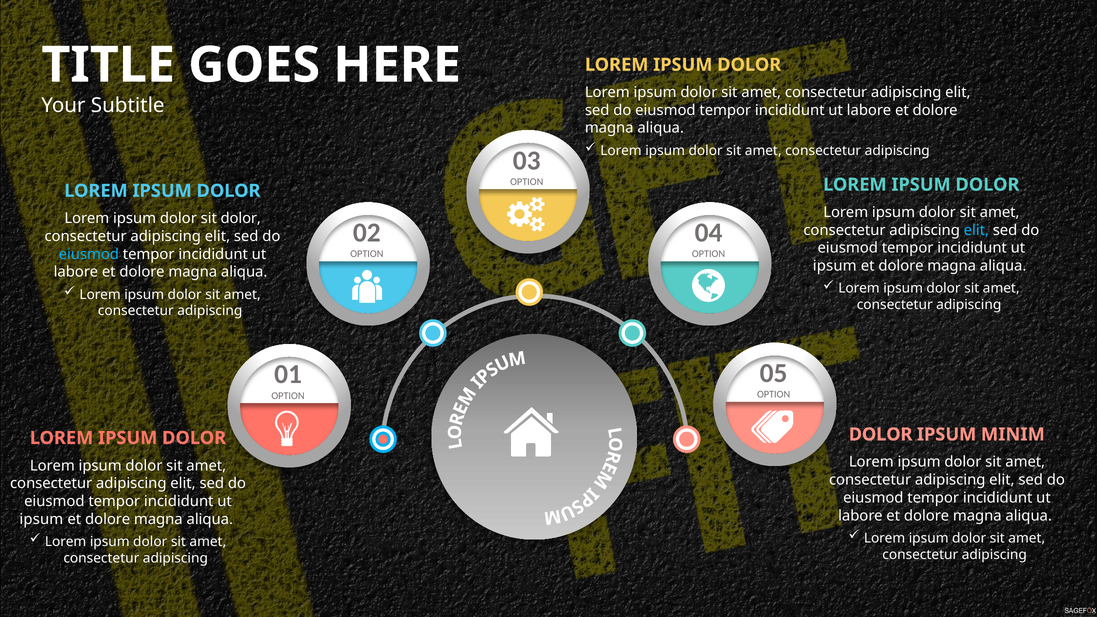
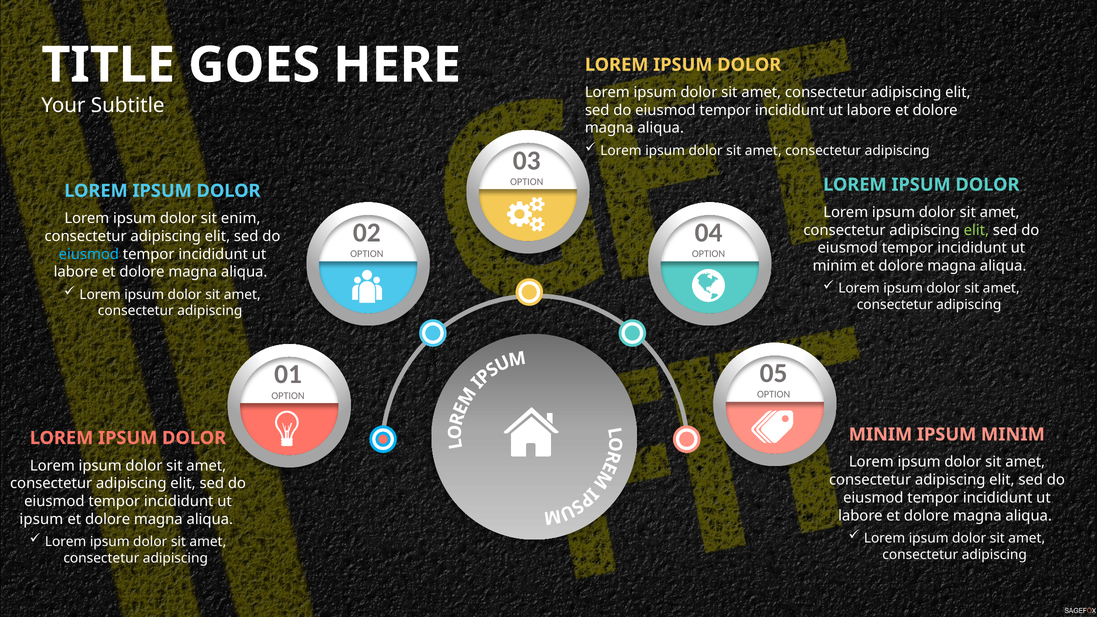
sit dolor: dolor -> enim
elit at (976, 230) colour: light blue -> light green
ipsum at (835, 266): ipsum -> minim
DOLOR at (881, 434): DOLOR -> MINIM
